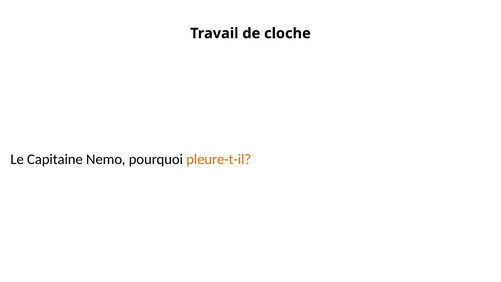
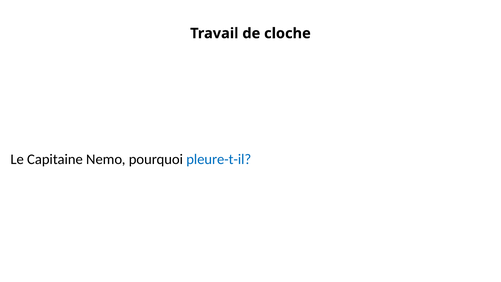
pleure-t-il colour: orange -> blue
